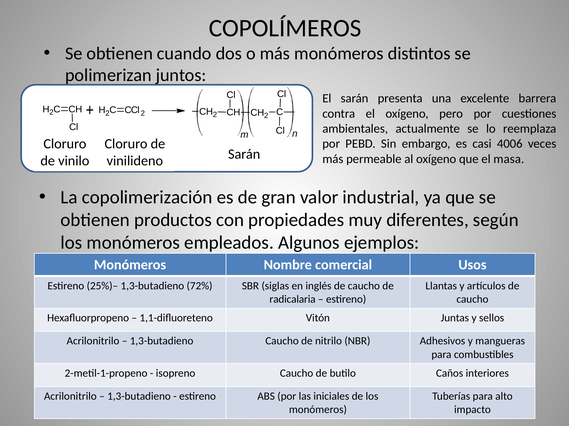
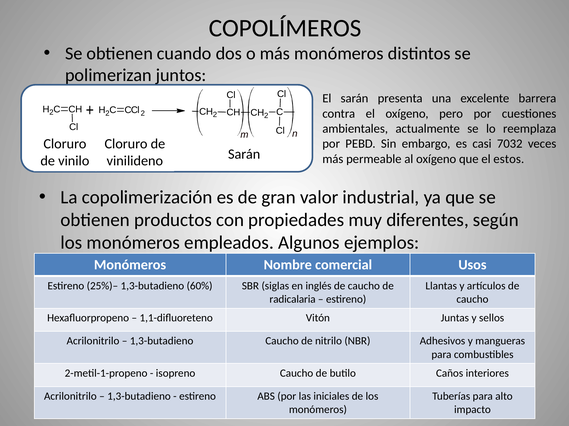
4006: 4006 -> 7032
masa: masa -> estos
72%: 72% -> 60%
